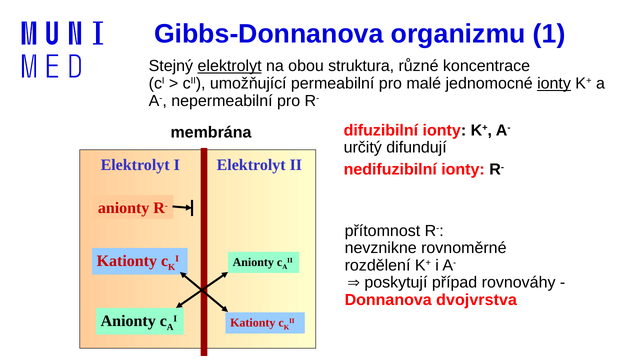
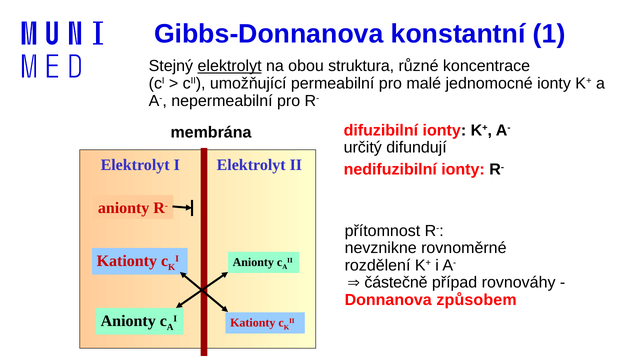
organizmu: organizmu -> konstantní
ionty at (554, 83) underline: present -> none
poskytují: poskytují -> částečně
dvojvrstva: dvojvrstva -> způsobem
